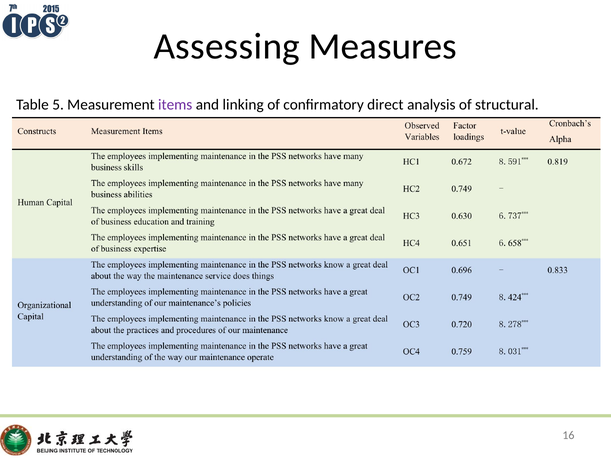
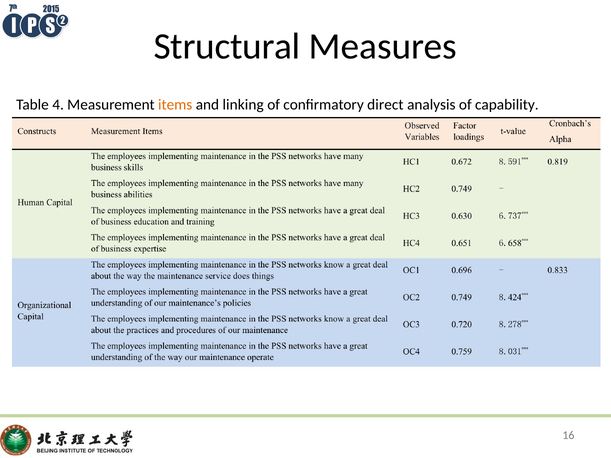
Assessing: Assessing -> Structural
5: 5 -> 4
items colour: purple -> orange
structural: structural -> capability
